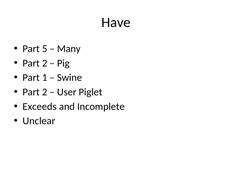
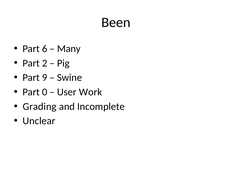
Have: Have -> Been
5: 5 -> 6
1: 1 -> 9
2 at (45, 92): 2 -> 0
Piglet: Piglet -> Work
Exceeds: Exceeds -> Grading
